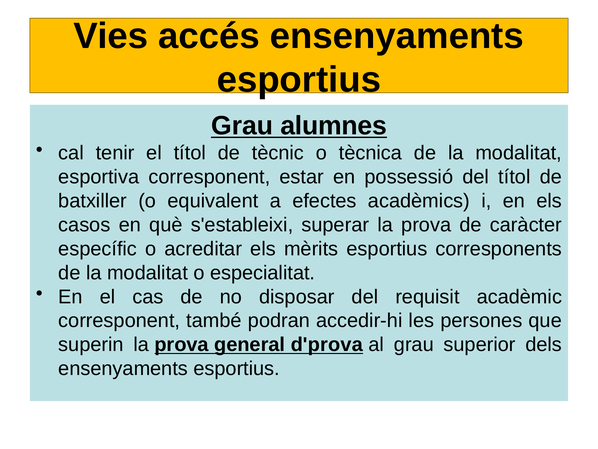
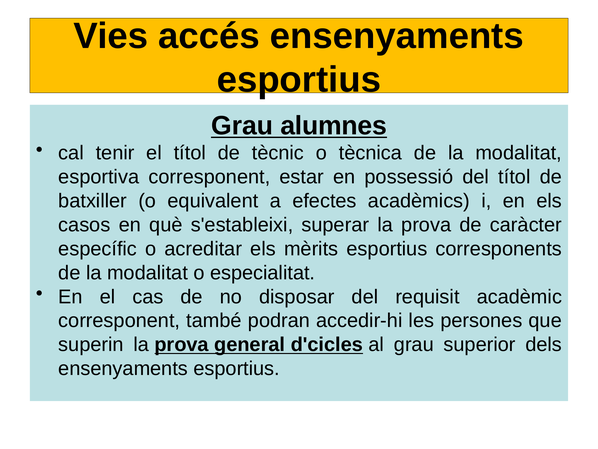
d'prova: d'prova -> d'cicles
